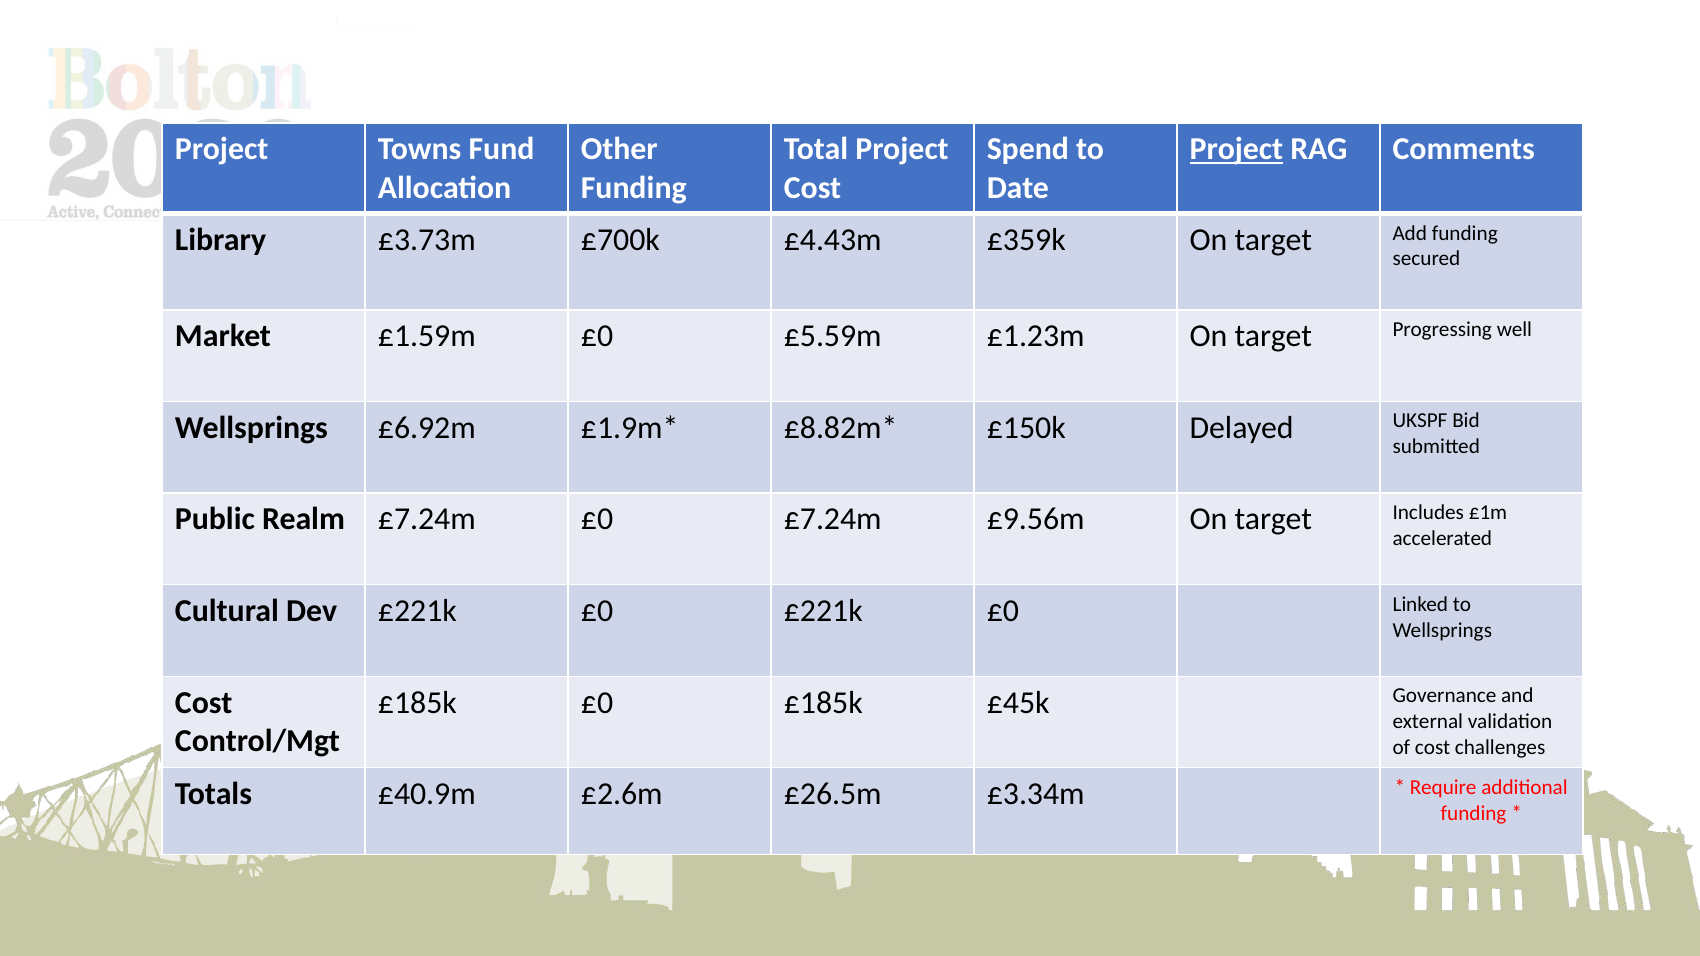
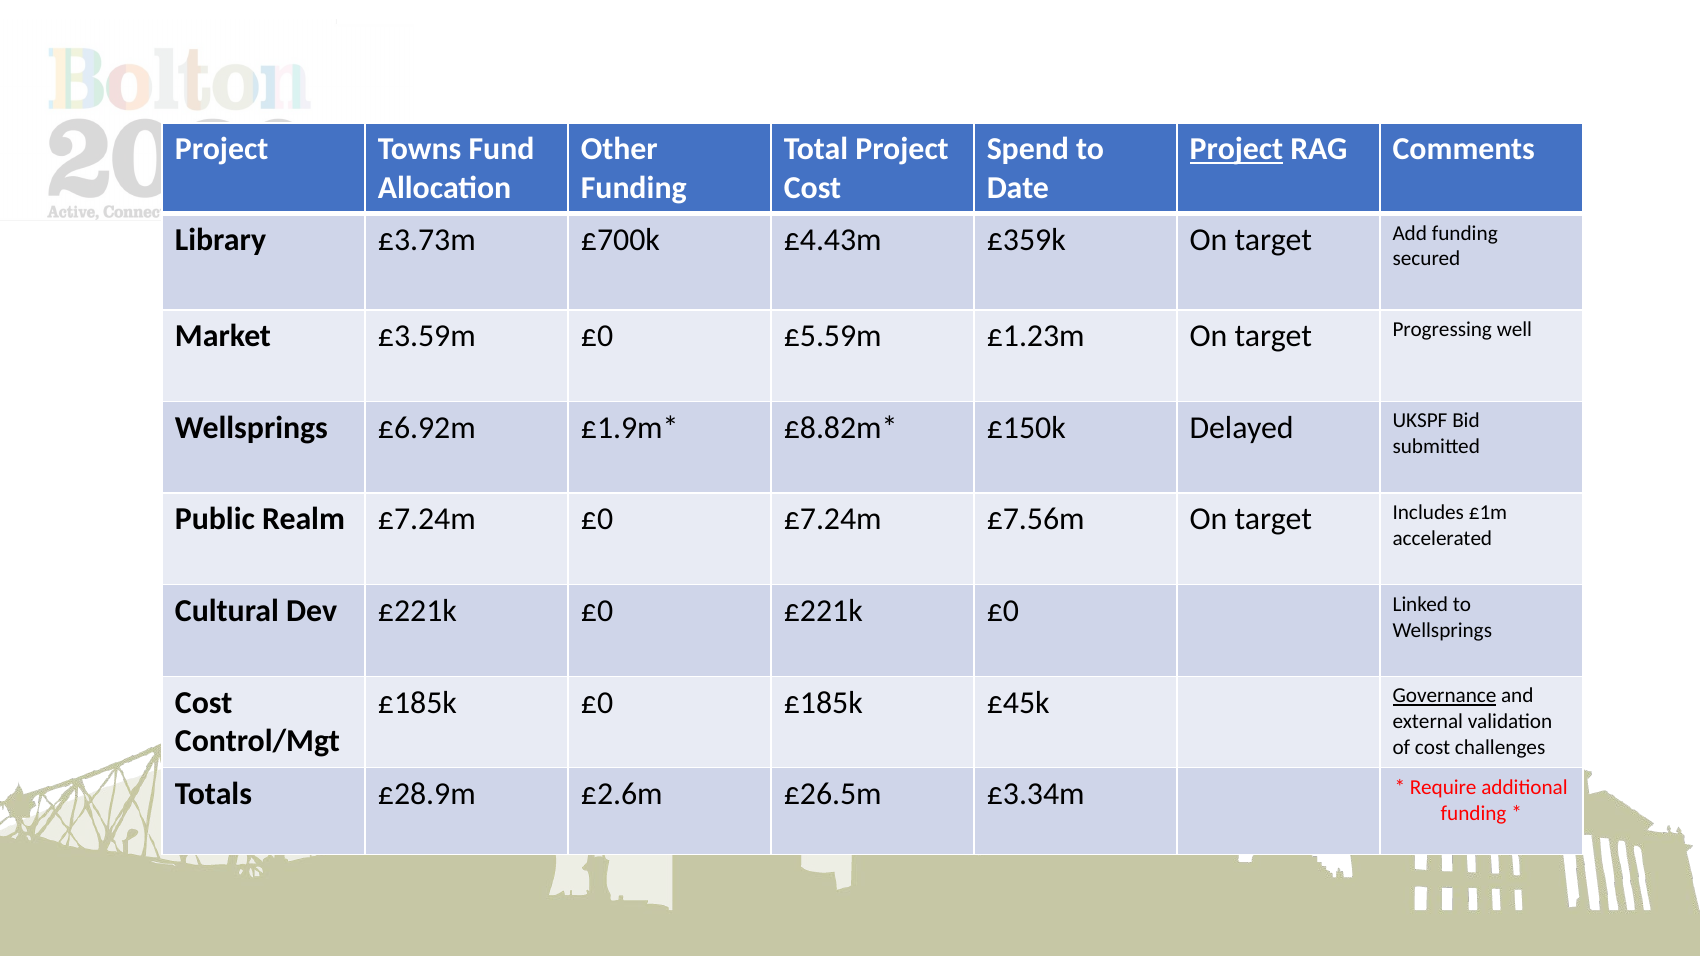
£1.59m: £1.59m -> £3.59m
£9.56m: £9.56m -> £7.56m
Governance underline: none -> present
£40.9m: £40.9m -> £28.9m
